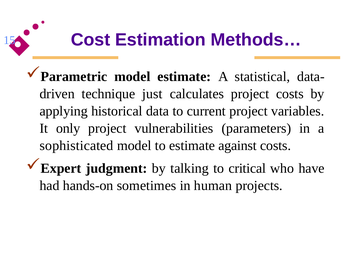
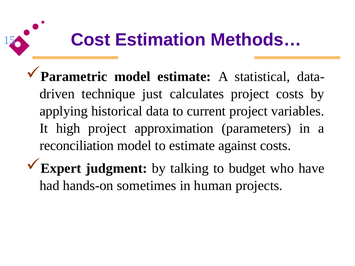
only: only -> high
vulnerabilities: vulnerabilities -> approximation
sophisticated: sophisticated -> reconciliation
critical: critical -> budget
